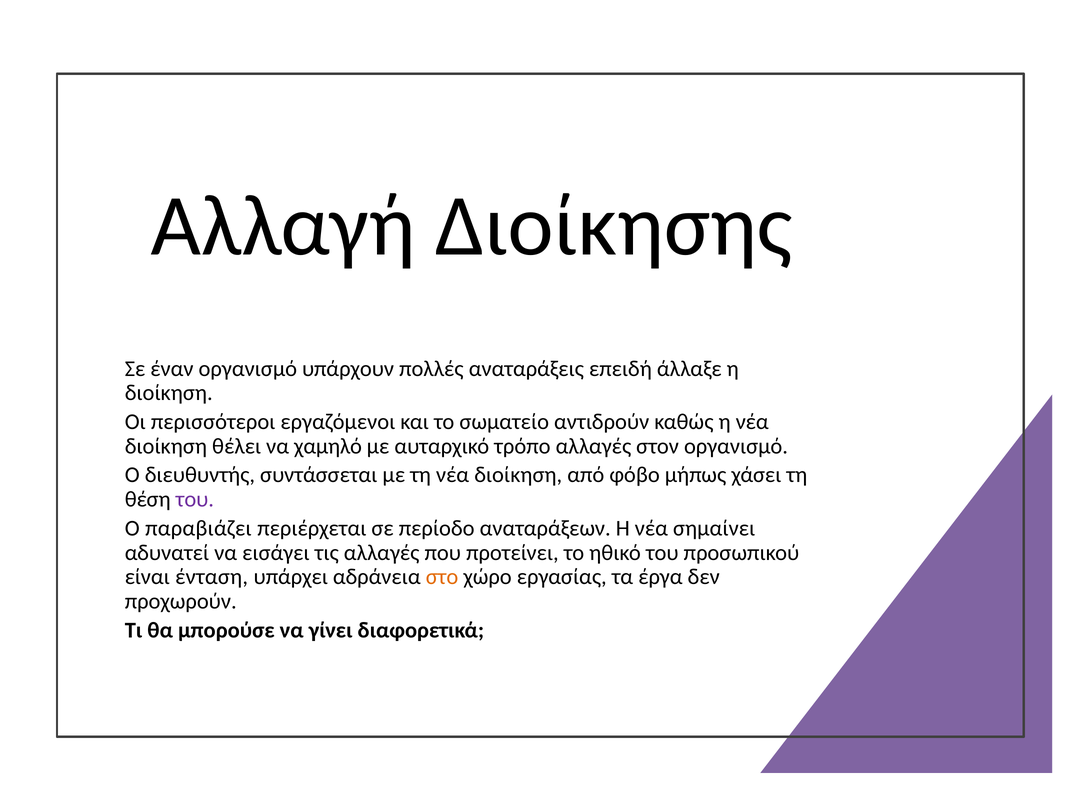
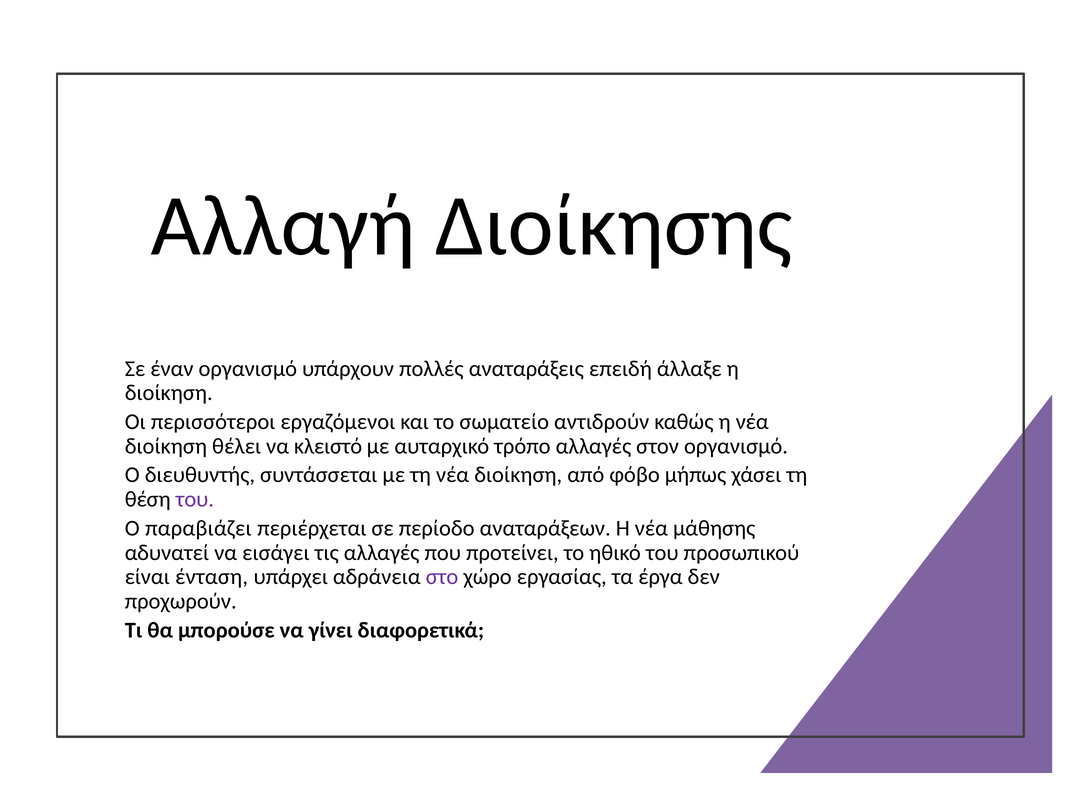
χαμηλό: χαμηλό -> κλειστό
σημαίνει: σημαίνει -> μάθησης
στο colour: orange -> purple
